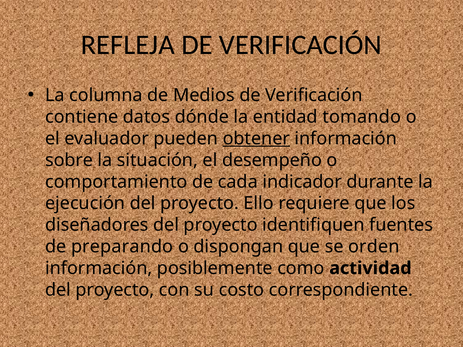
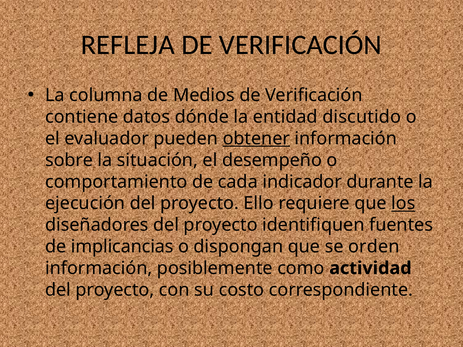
tomando: tomando -> discutido
los underline: none -> present
preparando: preparando -> implicancias
